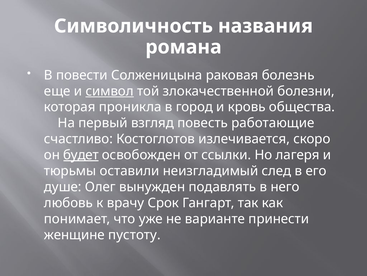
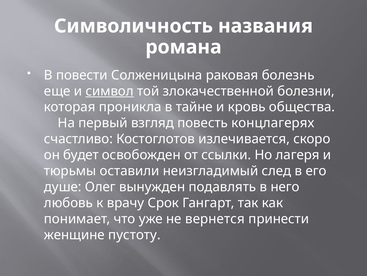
город: город -> тайне
работающие: работающие -> концлагерях
будет underline: present -> none
варианте: варианте -> вернется
